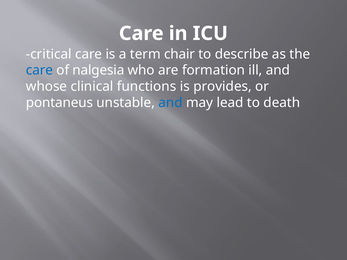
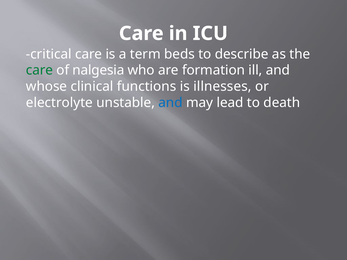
chair: chair -> beds
care at (39, 70) colour: blue -> green
provides: provides -> illnesses
pontaneus: pontaneus -> electrolyte
